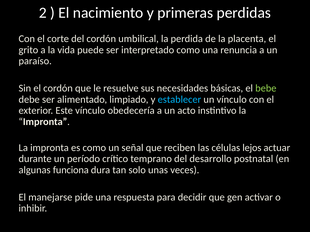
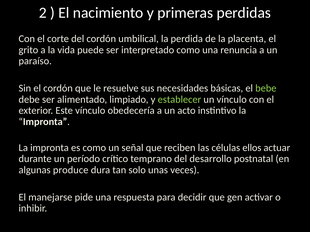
establecer colour: light blue -> light green
lejos: lejos -> ellos
funciona: funciona -> produce
